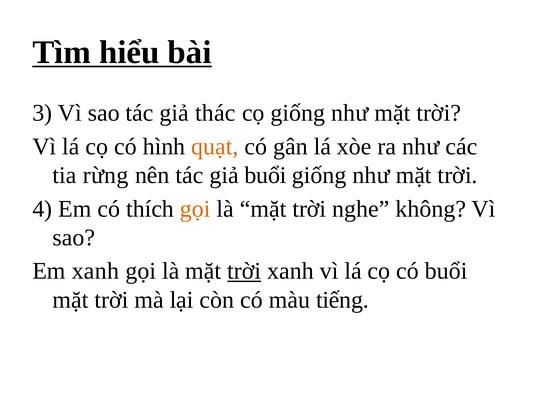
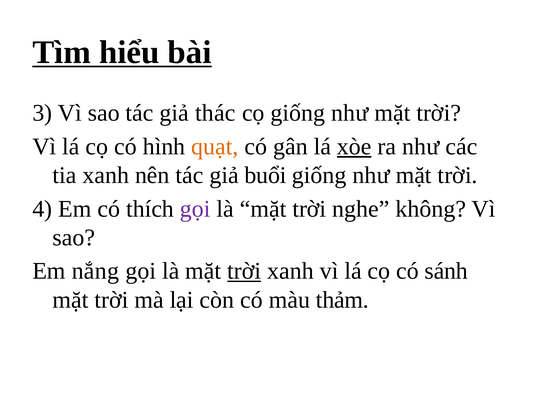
xòe underline: none -> present
tia rừng: rừng -> xanh
gọi at (195, 209) colour: orange -> purple
Em xanh: xanh -> nắng
có buổi: buổi -> sánh
tiếng: tiếng -> thảm
